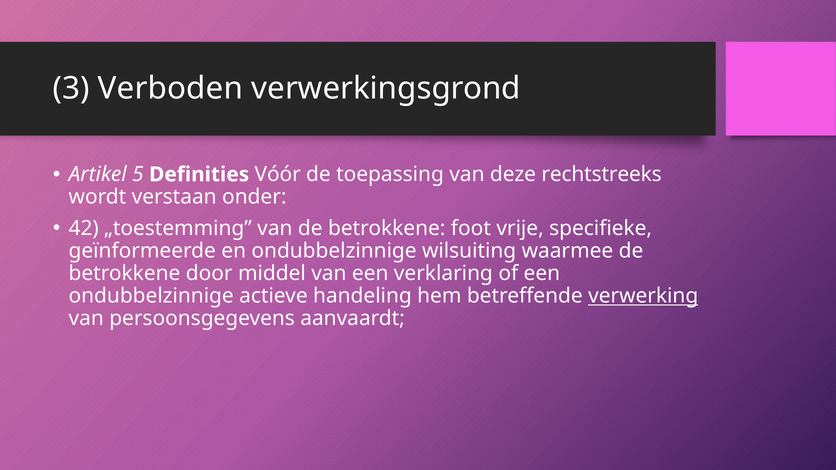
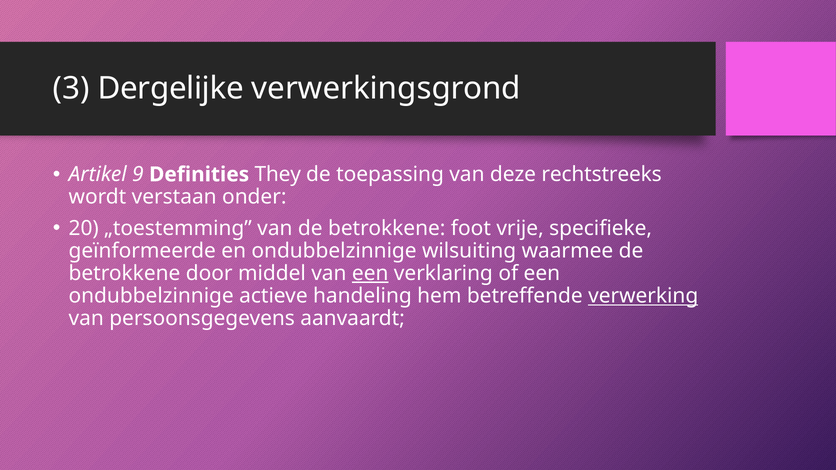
Verboden: Verboden -> Dergelijke
5: 5 -> 9
Vóór: Vóór -> They
42: 42 -> 20
een at (370, 273) underline: none -> present
